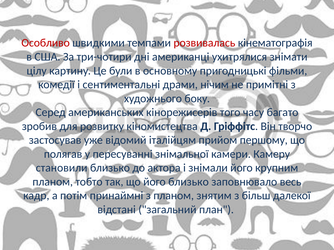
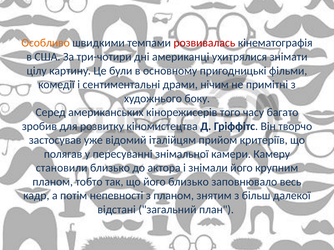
Особливо colour: red -> orange
першому: першому -> критеріїв
принаймні: принаймні -> непевності
